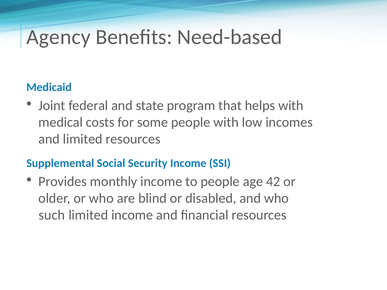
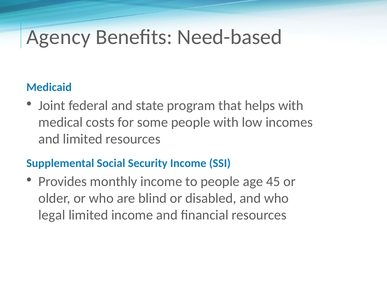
42: 42 -> 45
such: such -> legal
